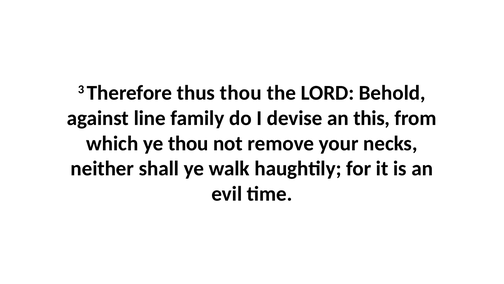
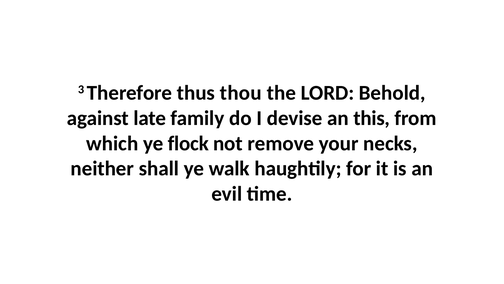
line: line -> late
ye thou: thou -> flock
